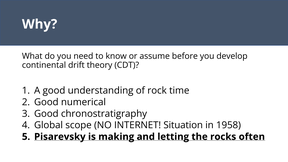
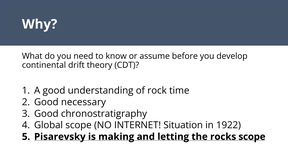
numerical: numerical -> necessary
1958: 1958 -> 1922
rocks often: often -> scope
